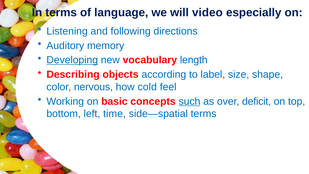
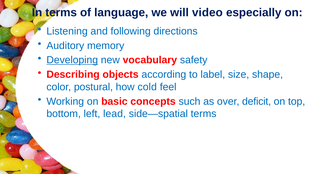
length: length -> safety
nervous: nervous -> postural
such underline: present -> none
time: time -> lead
